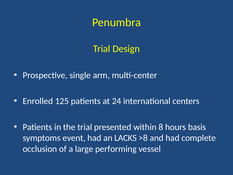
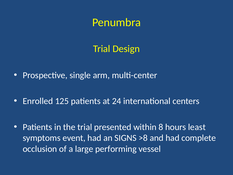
basis: basis -> least
LACKS: LACKS -> SIGNS
